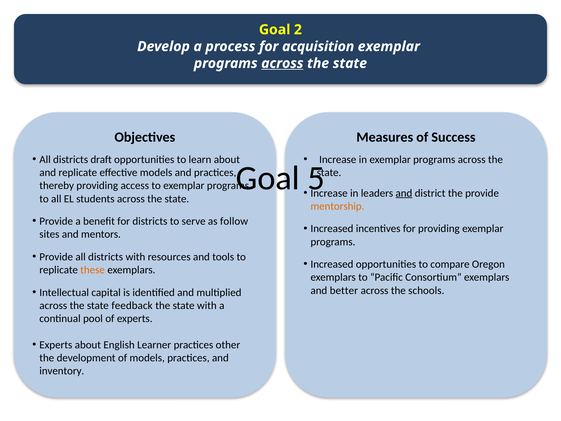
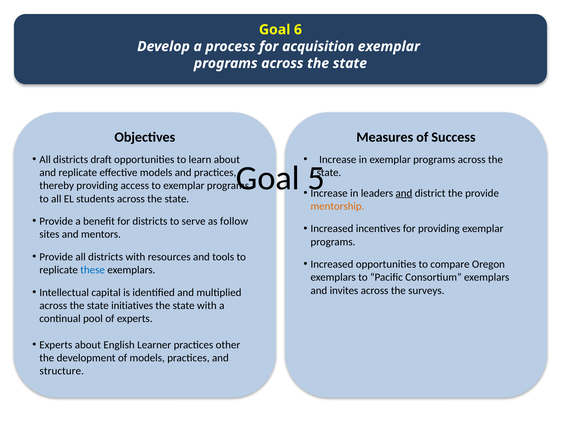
2: 2 -> 6
across at (282, 63) underline: present -> none
these colour: orange -> blue
better: better -> invites
schools: schools -> surveys
feedback: feedback -> initiatives
inventory: inventory -> structure
